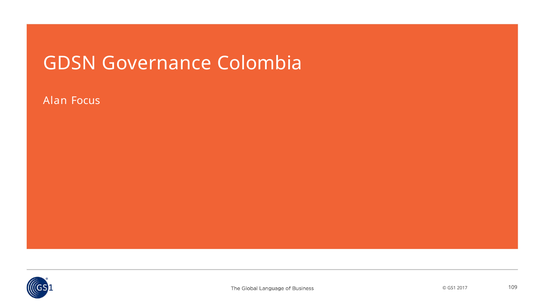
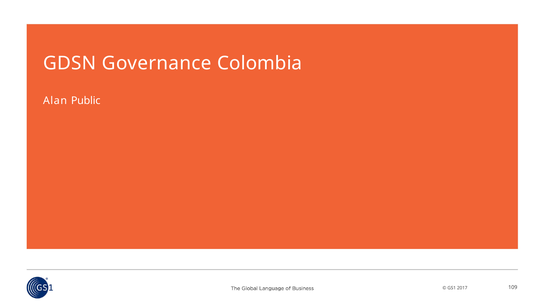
Focus: Focus -> Public
